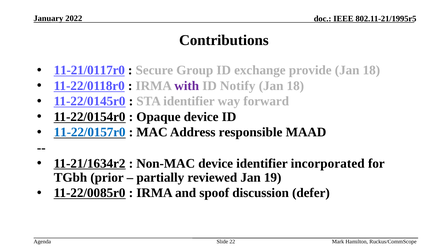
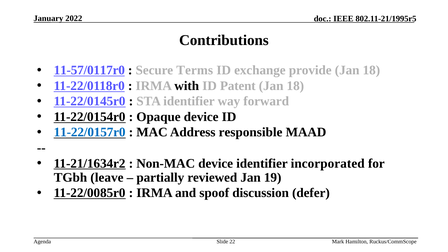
11-21/0117r0: 11-21/0117r0 -> 11-57/0117r0
Group: Group -> Terms
with colour: purple -> black
Notify: Notify -> Patent
prior: prior -> leave
